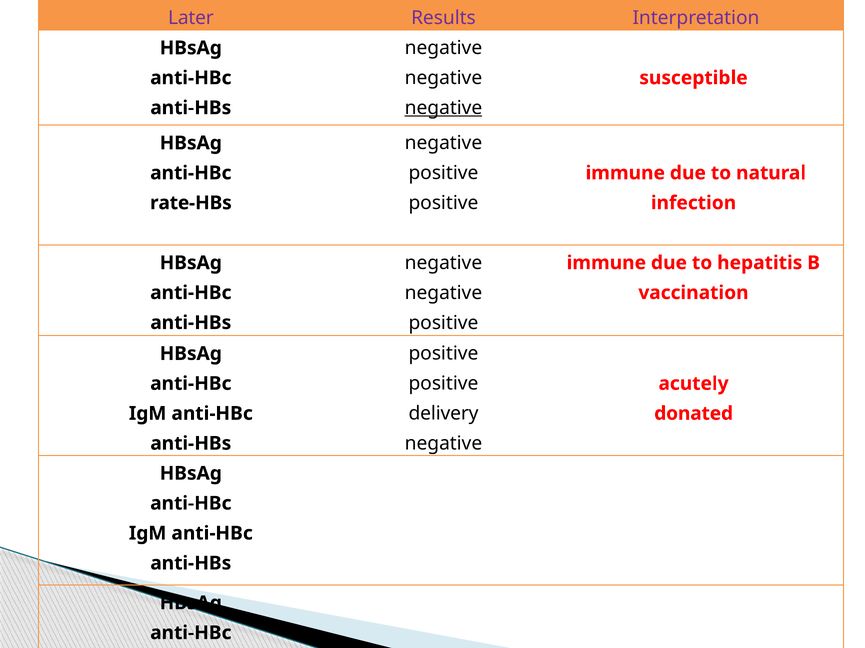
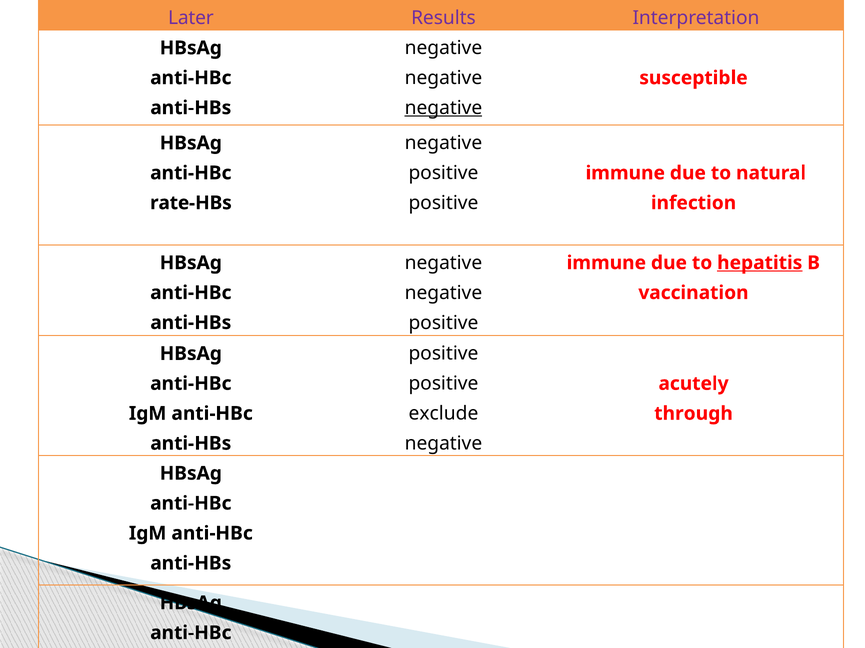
hepatitis underline: none -> present
delivery: delivery -> exclude
donated: donated -> through
